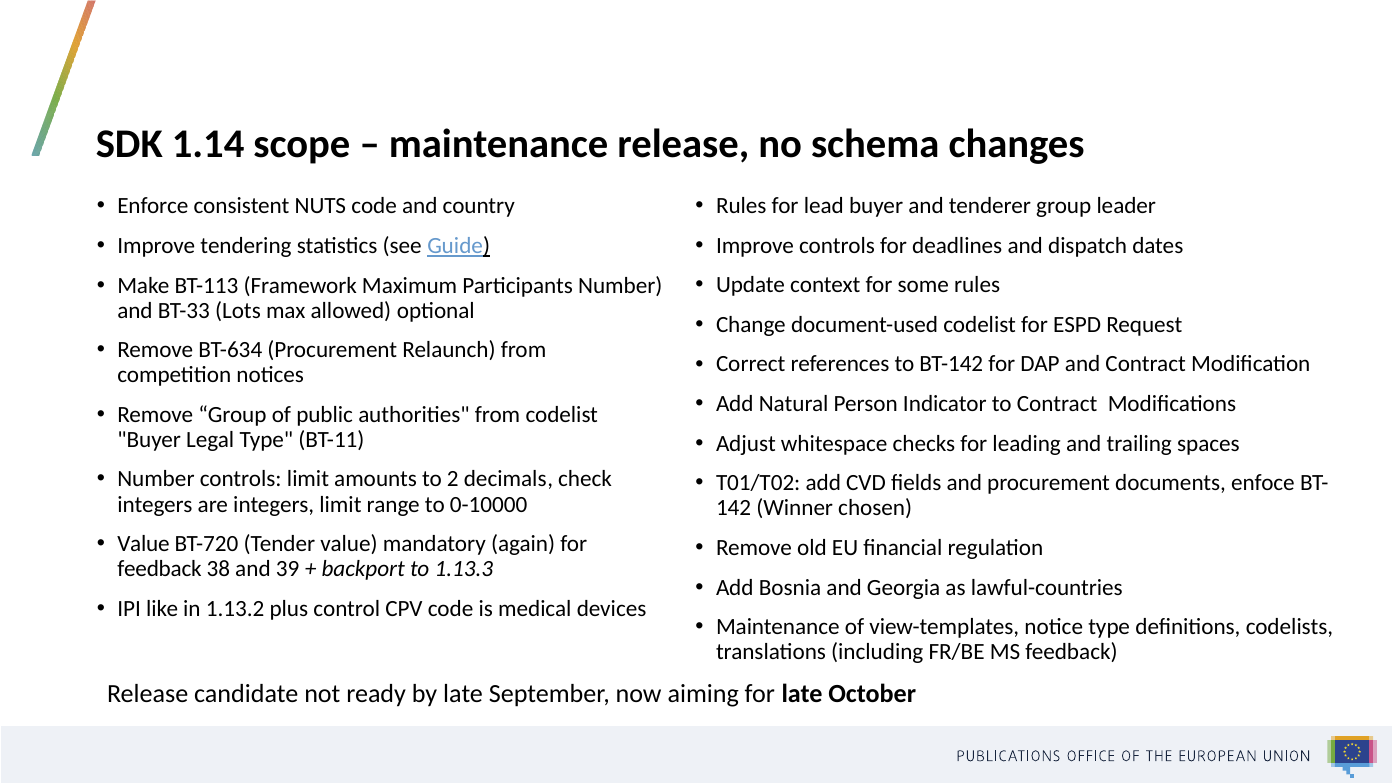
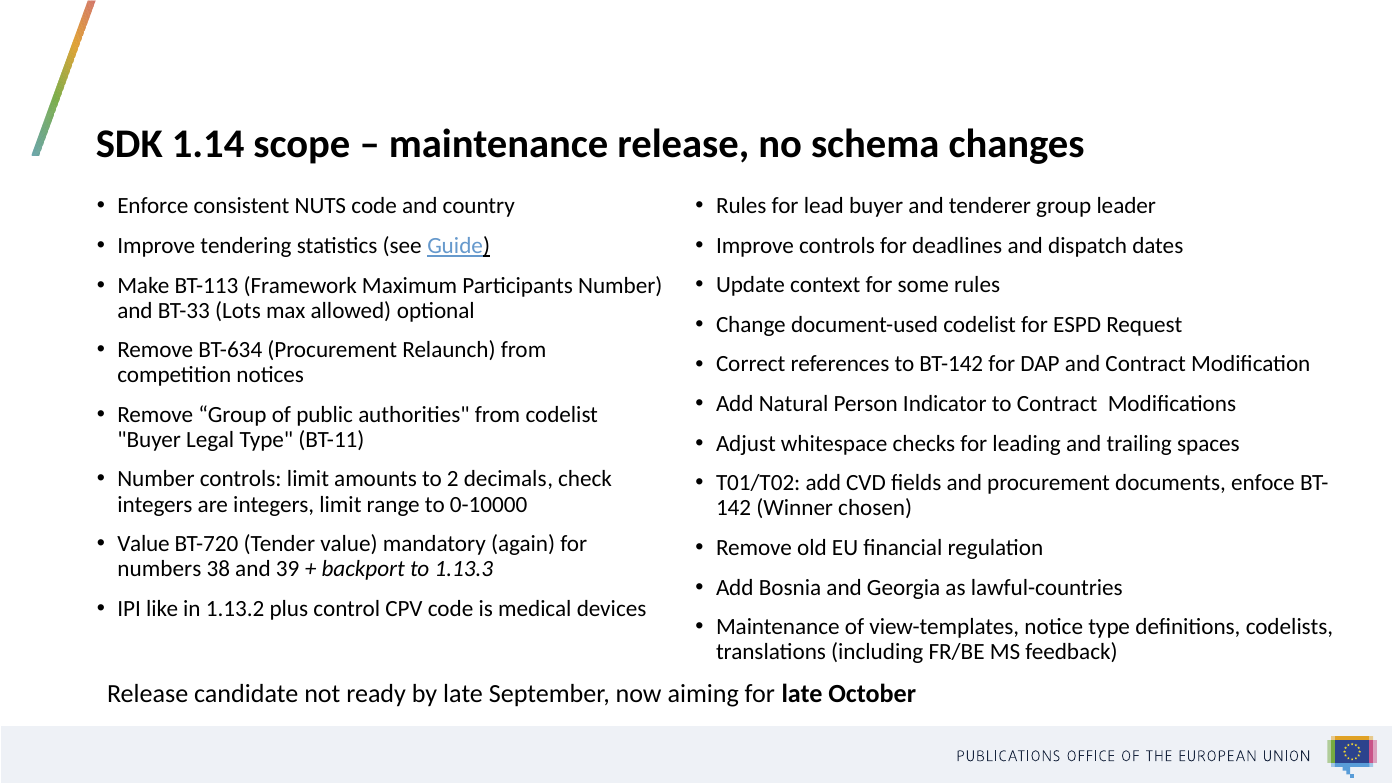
feedback at (159, 569): feedback -> numbers
